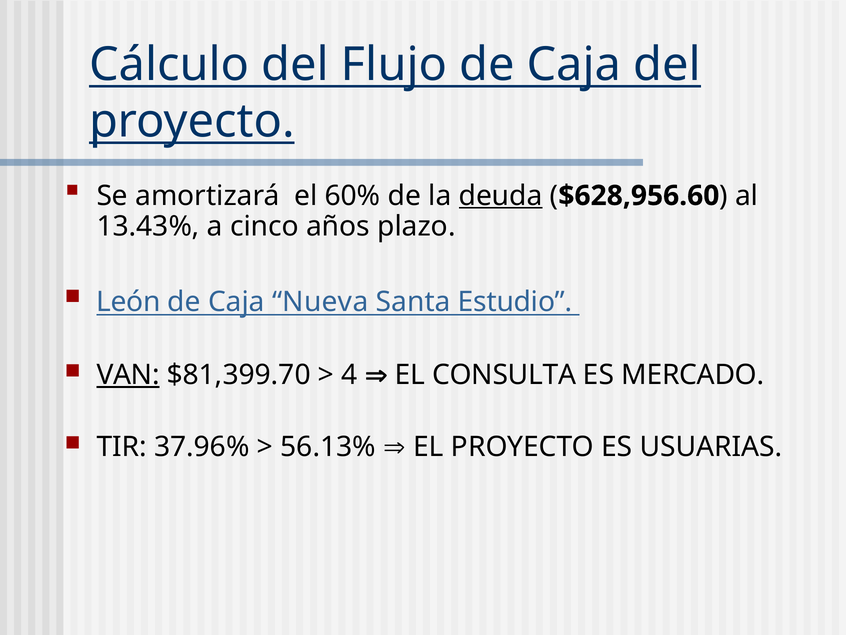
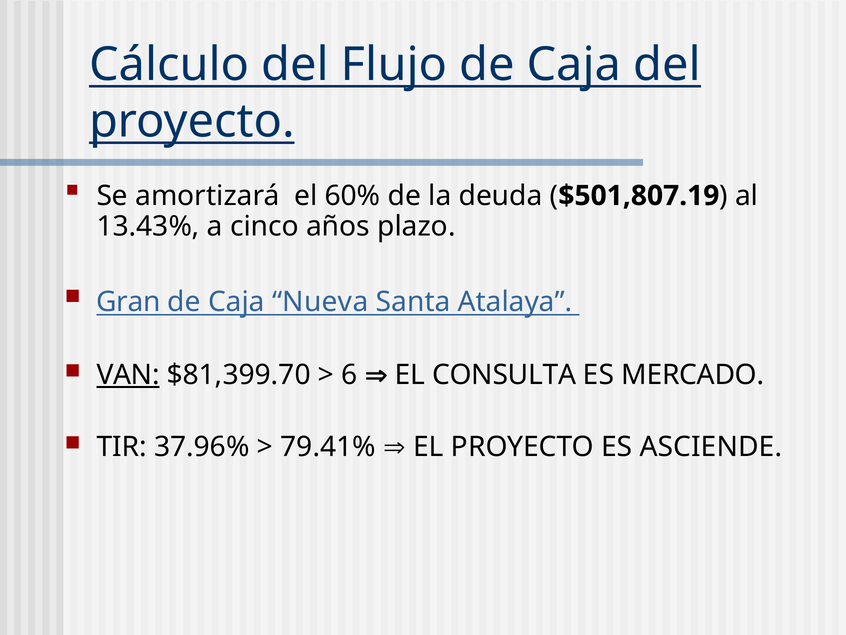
deuda underline: present -> none
$628,956.60: $628,956.60 -> $501,807.19
León: León -> Gran
Estudio: Estudio -> Atalaya
4: 4 -> 6
56.13%: 56.13% -> 79.41%
USUARIAS: USUARIAS -> ASCIENDE
